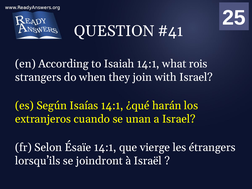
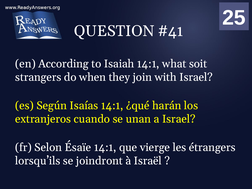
rois: rois -> soit
